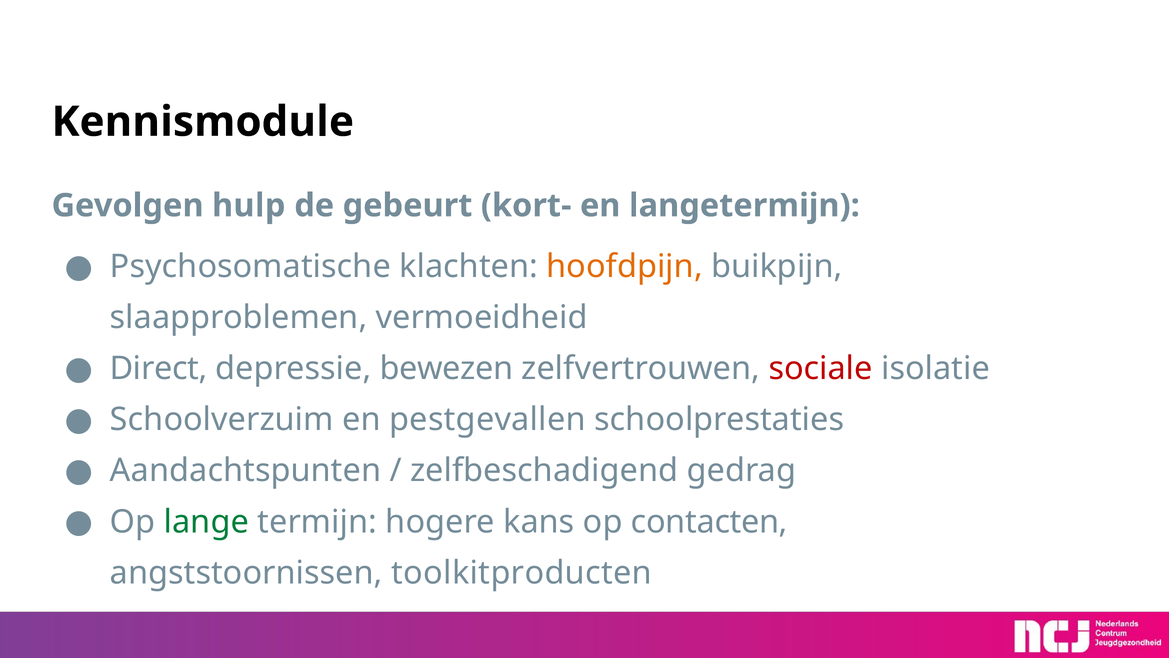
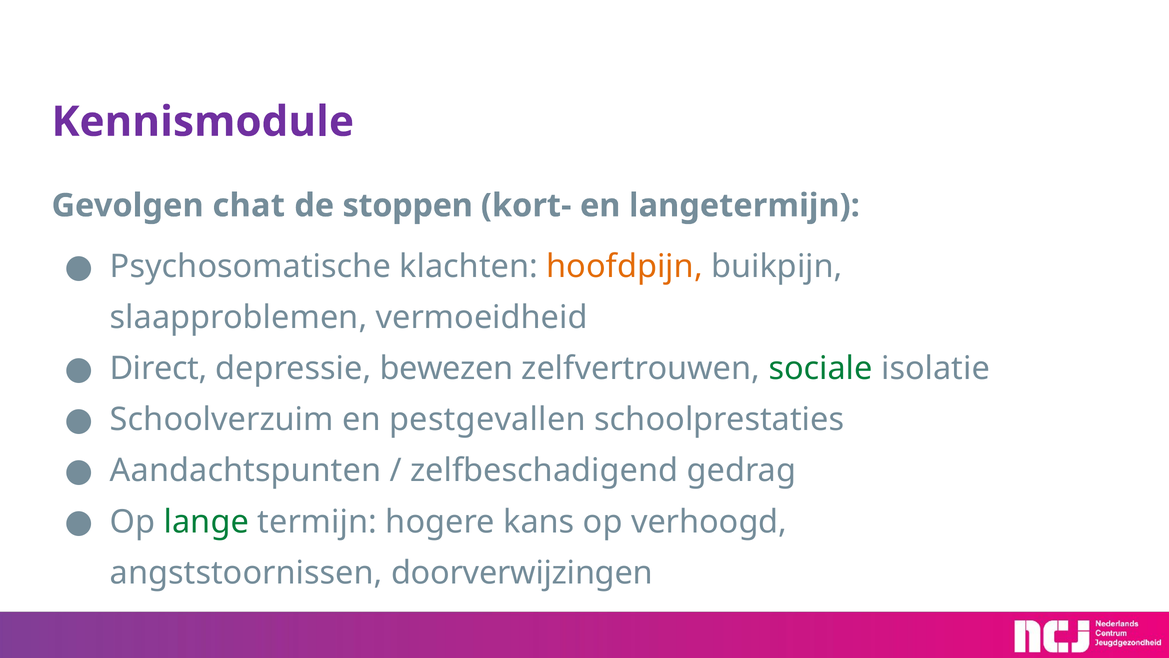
Kennismodule colour: black -> purple
hulp: hulp -> chat
gebeurt: gebeurt -> stoppen
sociale colour: red -> green
contacten: contacten -> verhoogd
toolkitproducten: toolkitproducten -> doorverwijzingen
